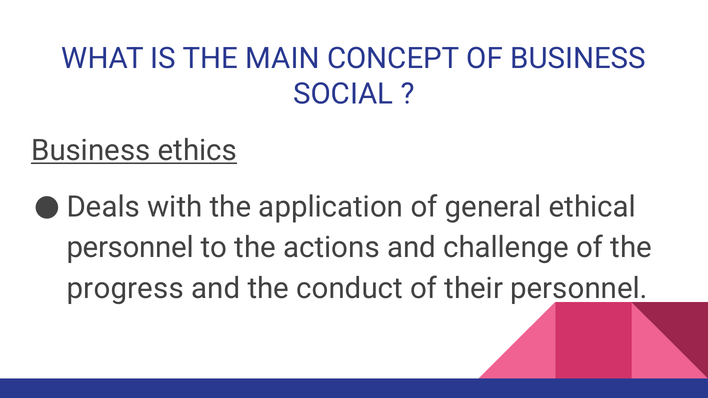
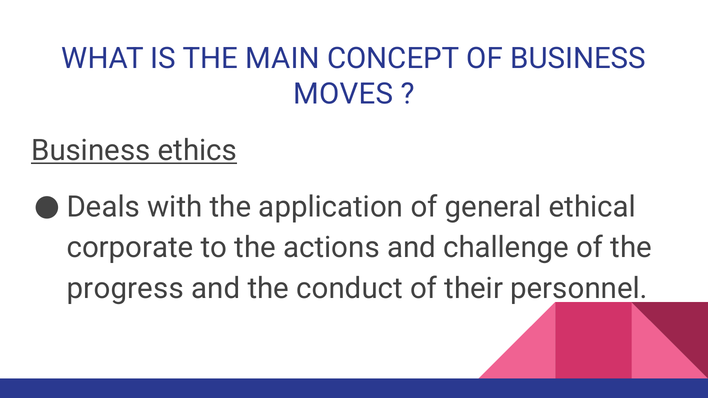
SOCIAL: SOCIAL -> MOVES
personnel at (130, 248): personnel -> corporate
